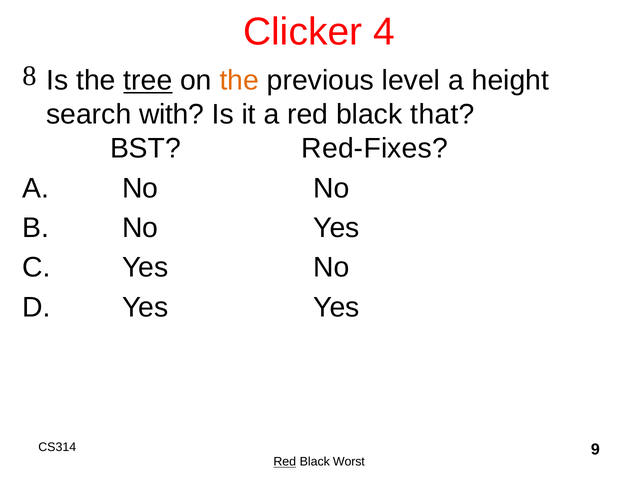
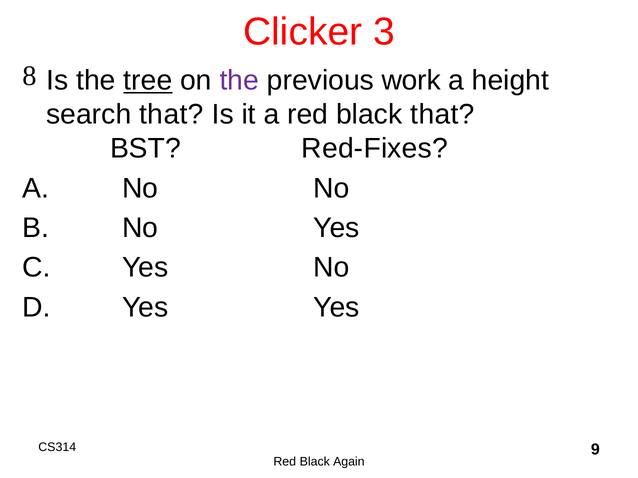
4: 4 -> 3
the at (239, 81) colour: orange -> purple
level: level -> work
search with: with -> that
Red at (285, 462) underline: present -> none
Worst: Worst -> Again
